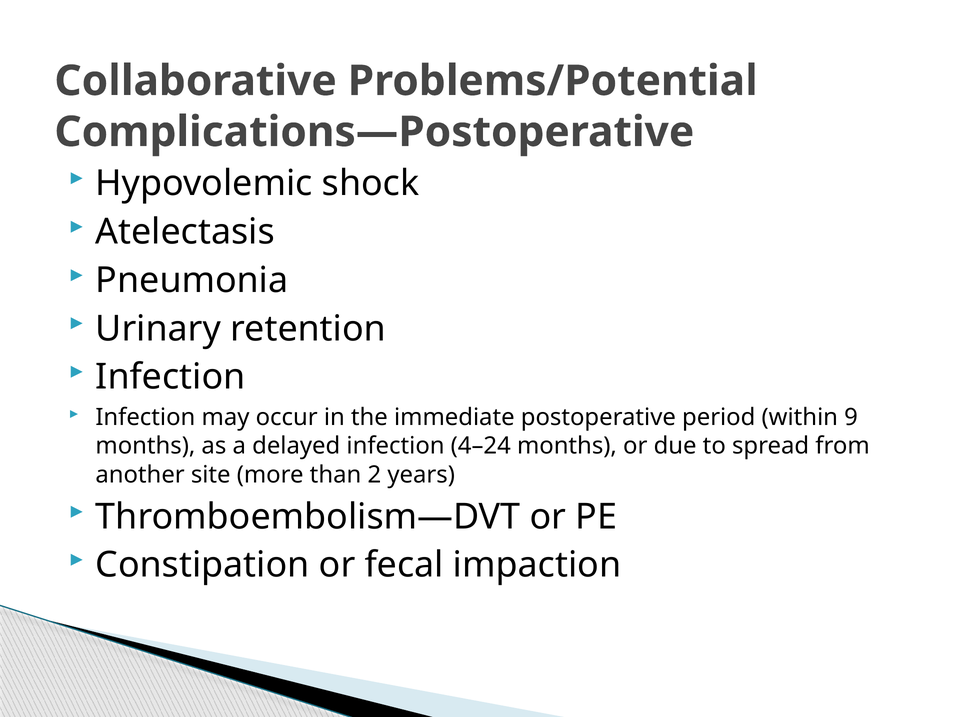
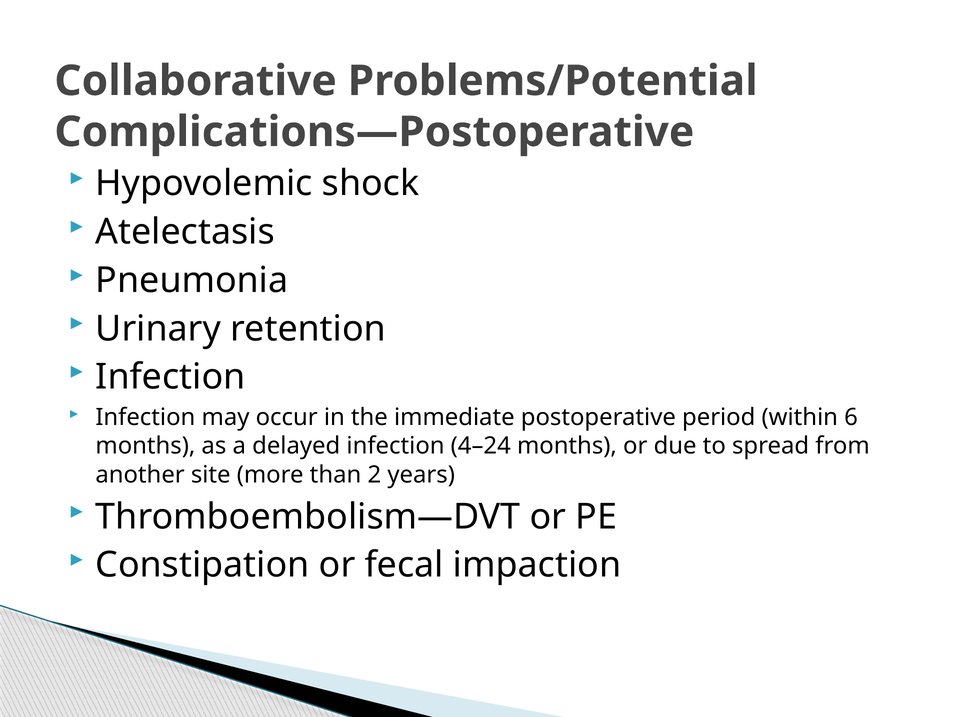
9: 9 -> 6
